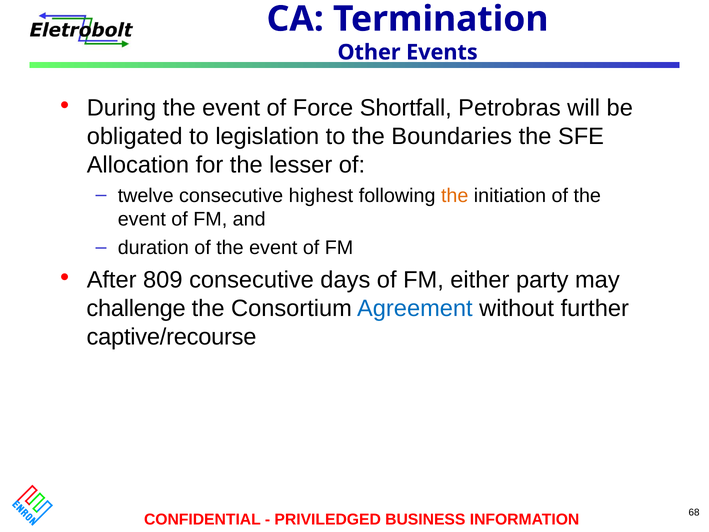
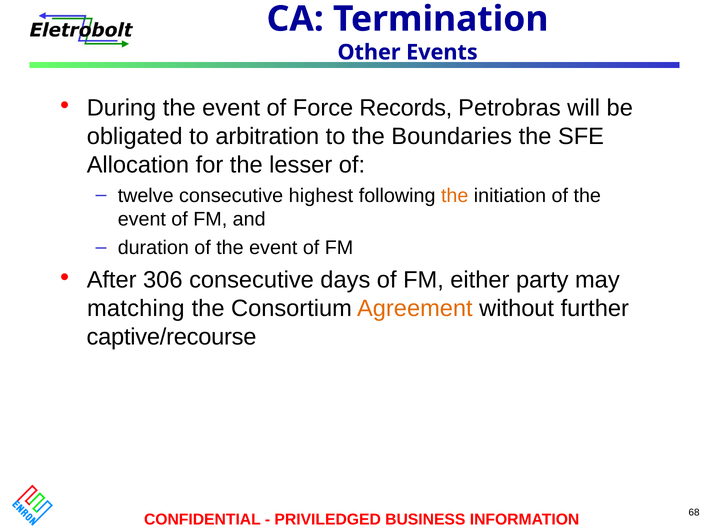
Shortfall: Shortfall -> Records
legislation: legislation -> arbitration
809: 809 -> 306
challenge: challenge -> matching
Agreement colour: blue -> orange
